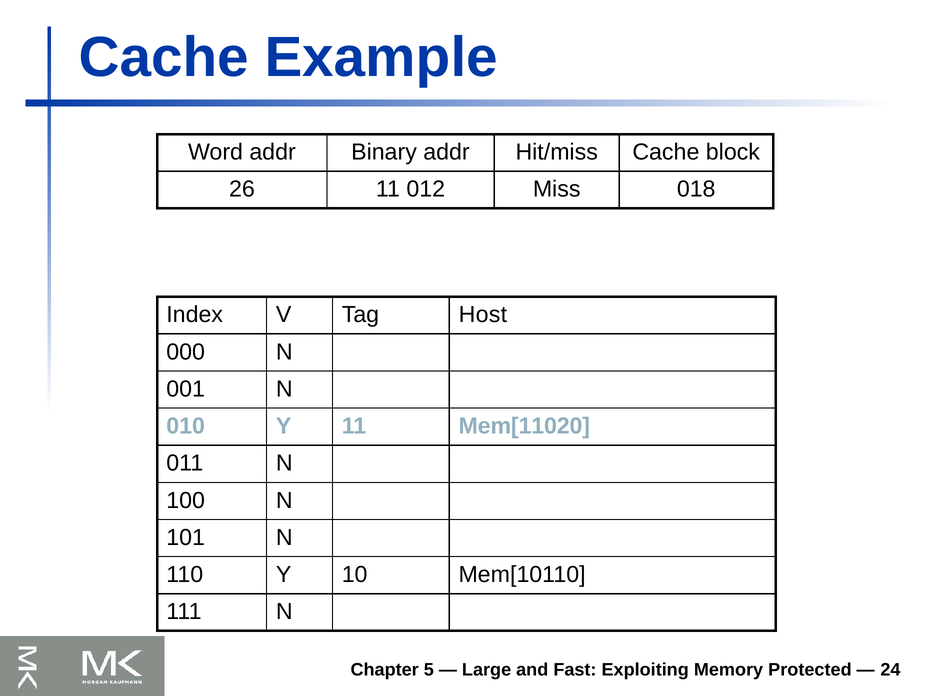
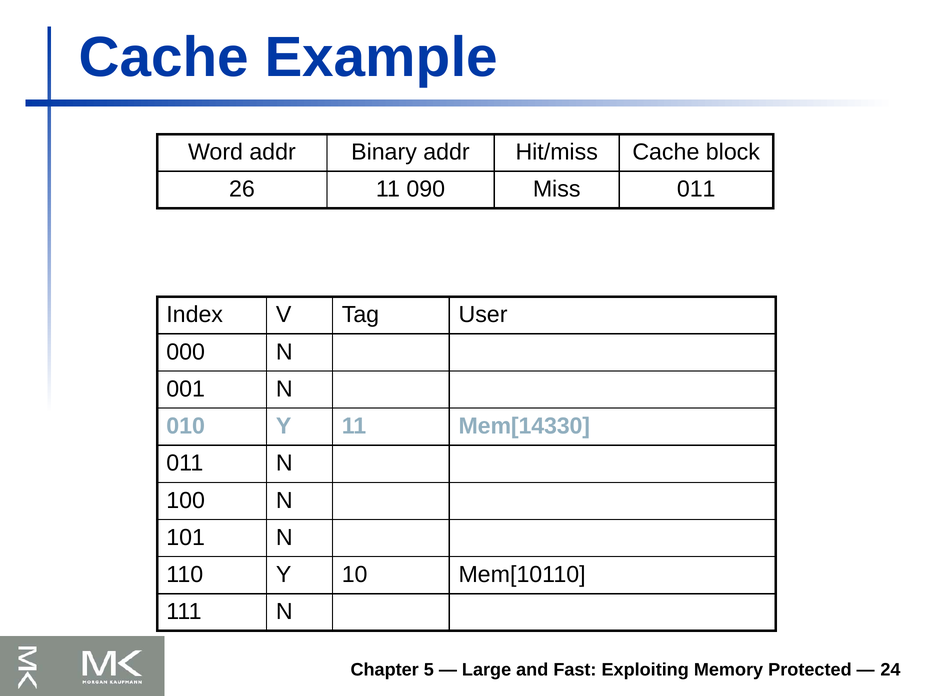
012: 012 -> 090
Miss 018: 018 -> 011
Host: Host -> User
Mem[11020: Mem[11020 -> Mem[14330
